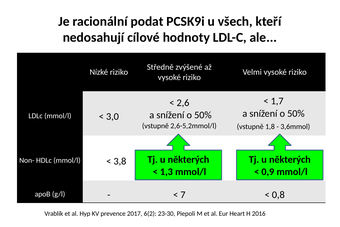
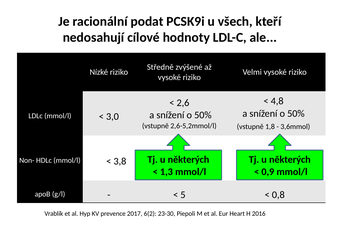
1,7: 1,7 -> 4,8
7: 7 -> 5
